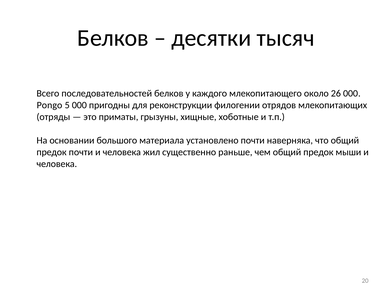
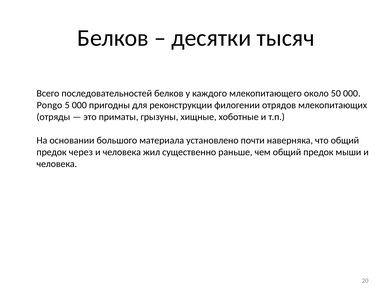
26: 26 -> 50
предок почти: почти -> через
